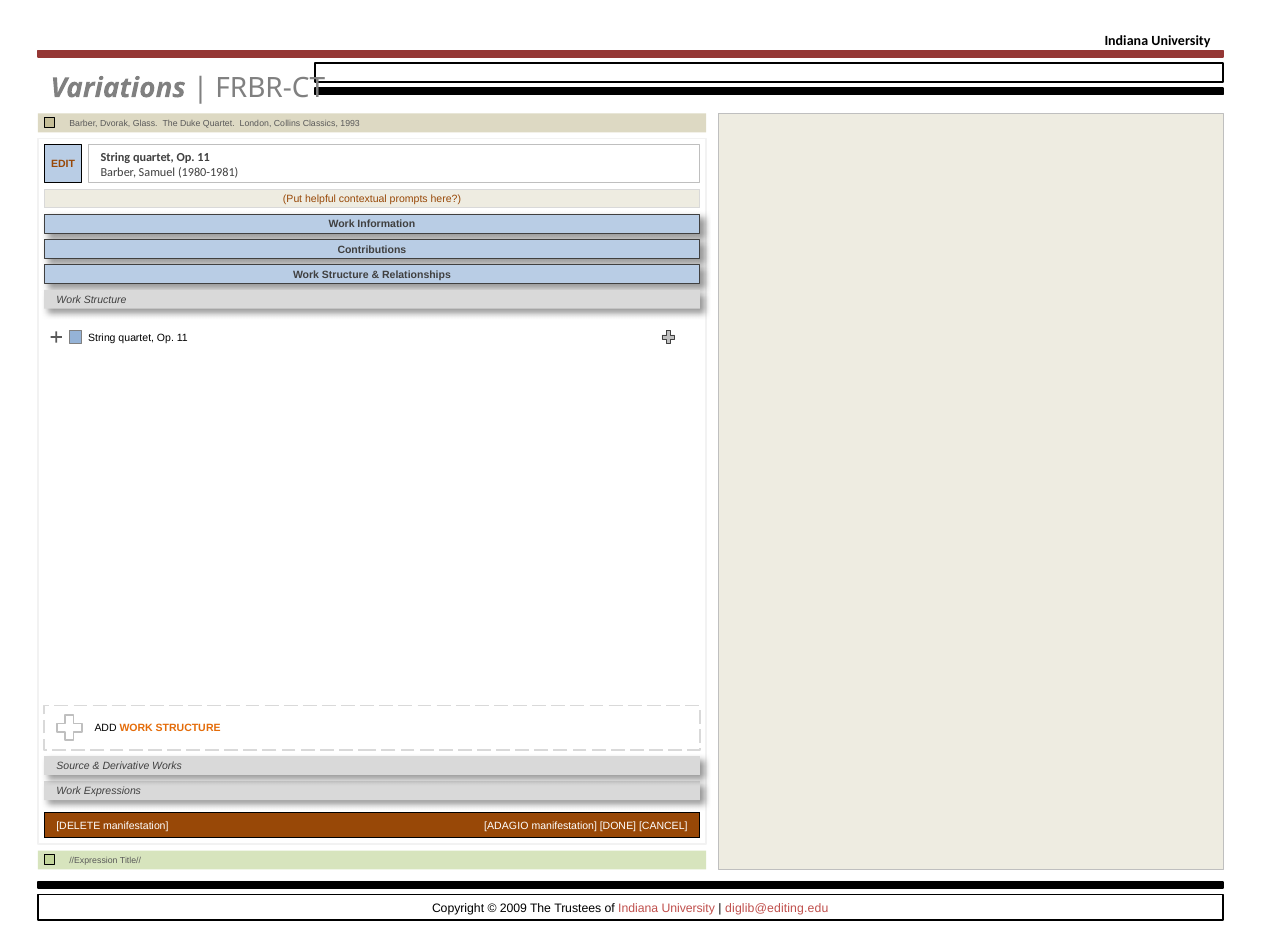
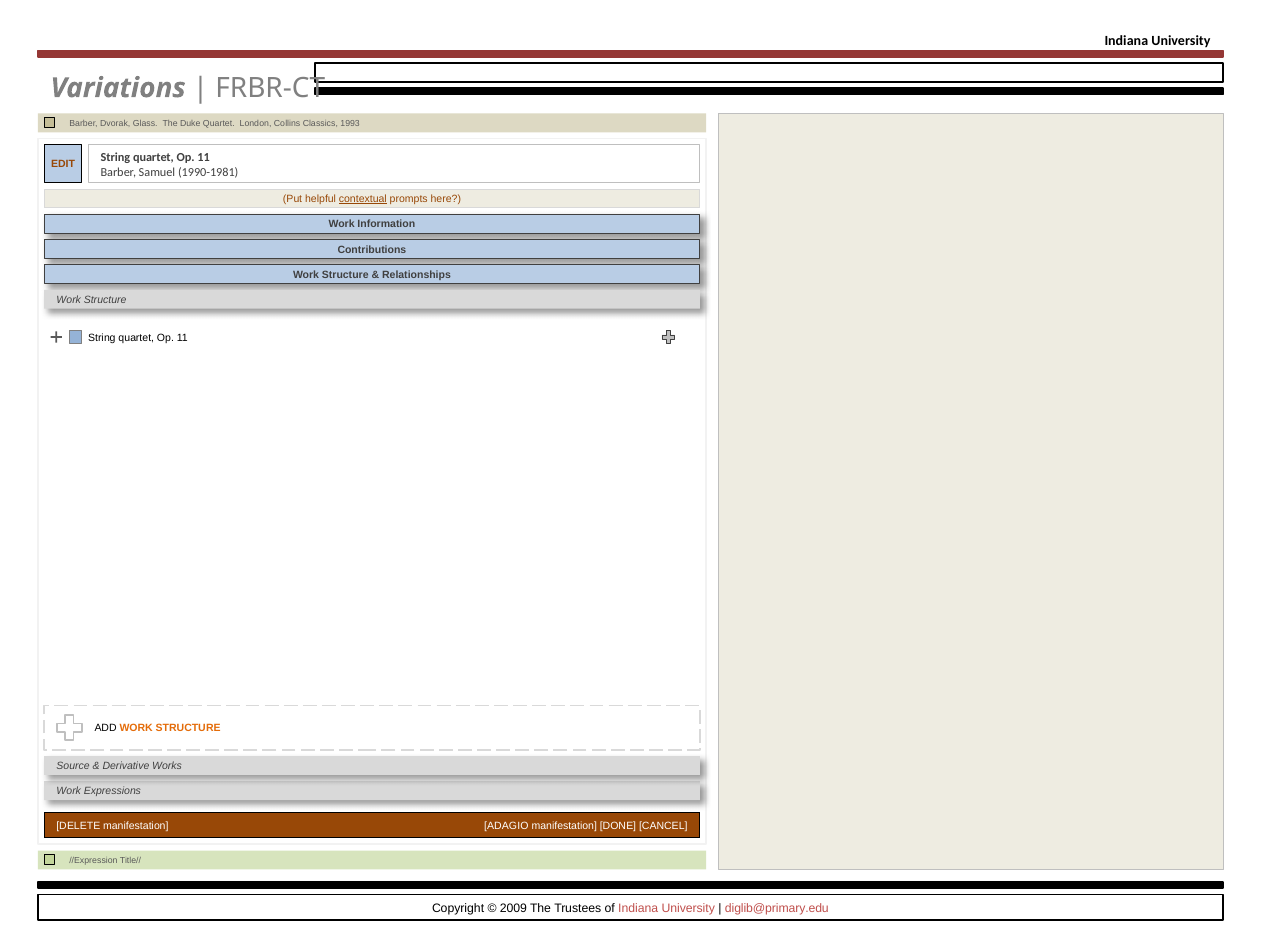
1980-1981: 1980-1981 -> 1990-1981
contextual underline: none -> present
diglib@editing.edu: diglib@editing.edu -> diglib@primary.edu
